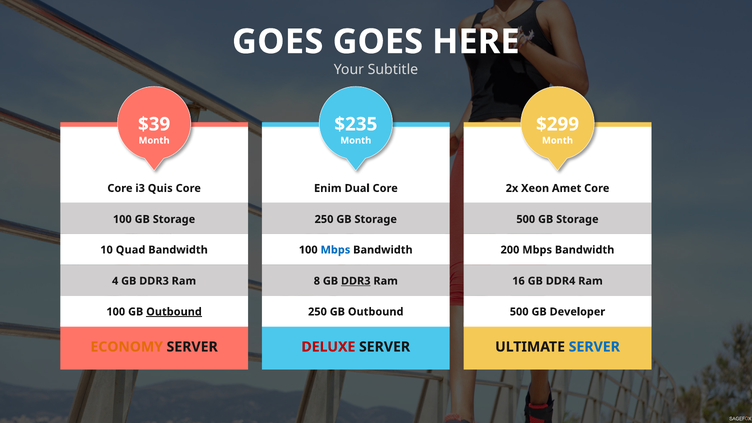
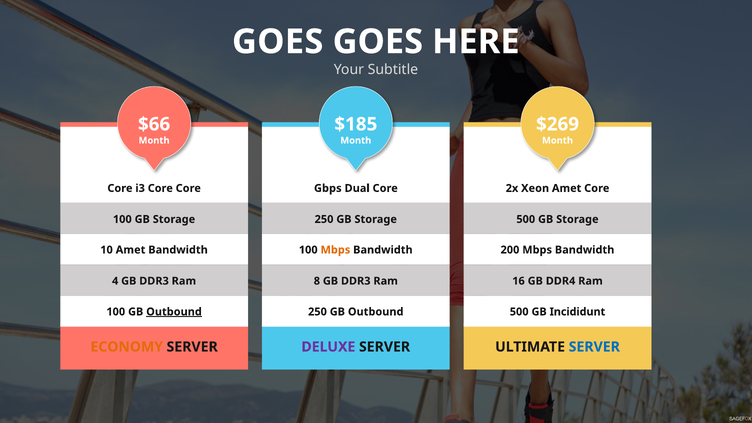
$39: $39 -> $66
$235: $235 -> $185
$299: $299 -> $269
i3 Quis: Quis -> Core
Enim: Enim -> Gbps
10 Quad: Quad -> Amet
Mbps at (335, 250) colour: blue -> orange
DDR3 at (356, 281) underline: present -> none
Developer: Developer -> Incididunt
DELUXE colour: red -> purple
